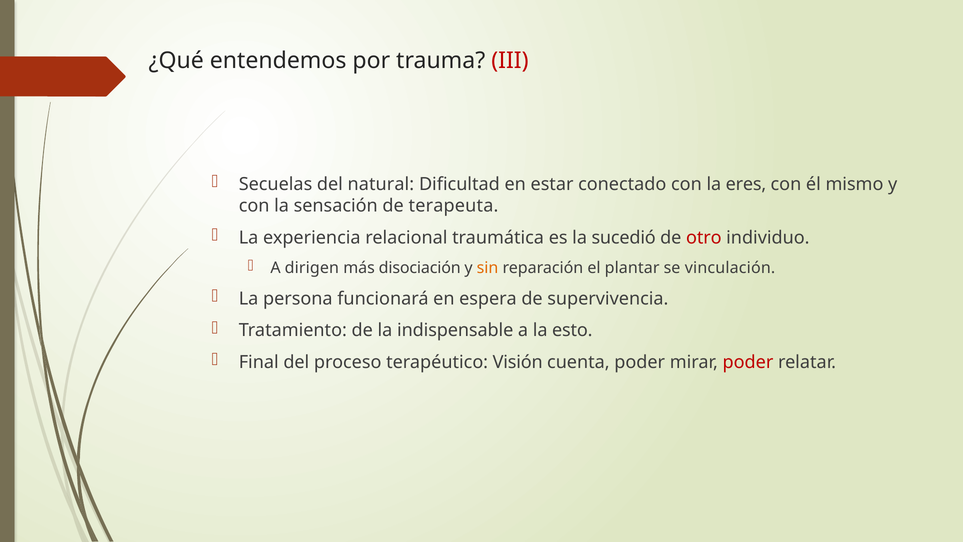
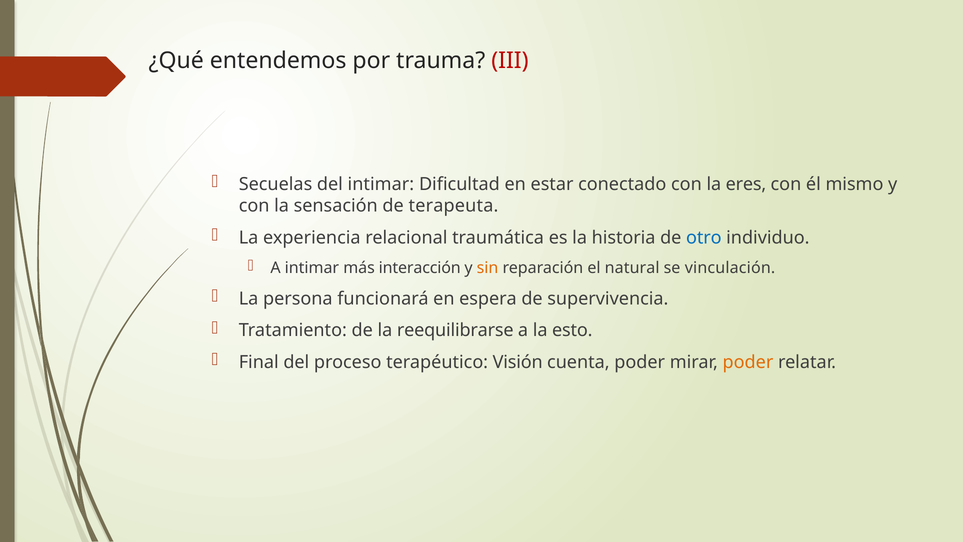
del natural: natural -> intimar
sucedió: sucedió -> historia
otro colour: red -> blue
A dirigen: dirigen -> intimar
disociación: disociación -> interacción
plantar: plantar -> natural
indispensable: indispensable -> reequilibrarse
poder at (748, 362) colour: red -> orange
